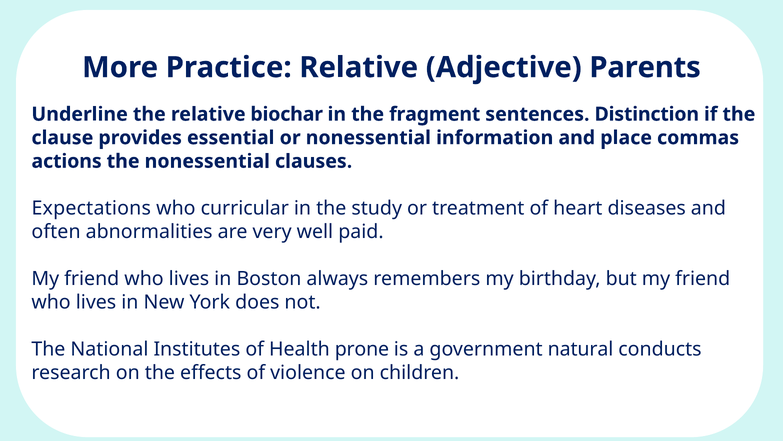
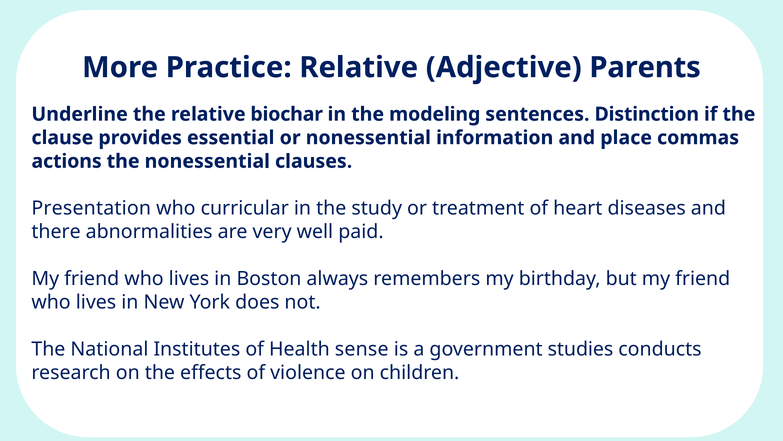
fragment: fragment -> modeling
Expectations: Expectations -> Presentation
often: often -> there
prone: prone -> sense
natural: natural -> studies
